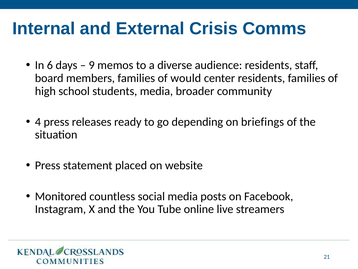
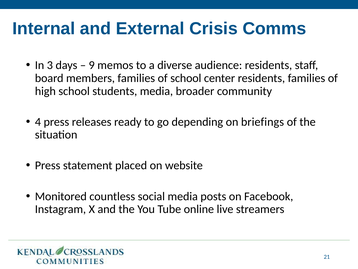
6: 6 -> 3
of would: would -> school
